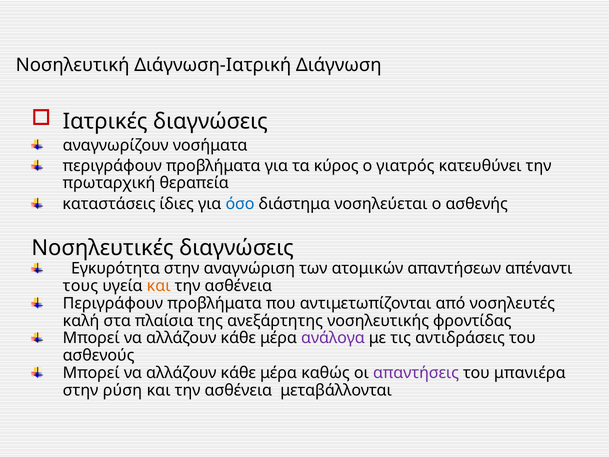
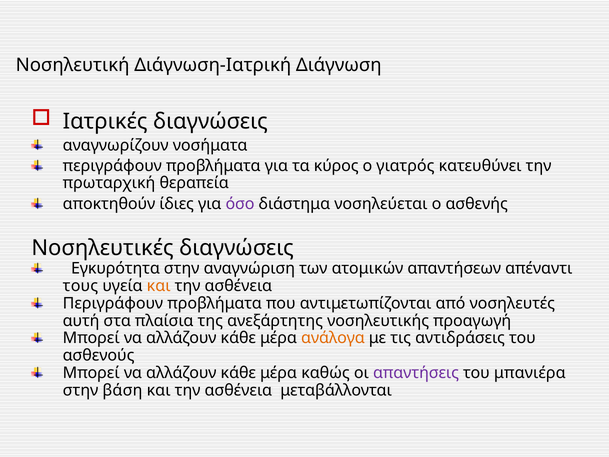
καταστάσεις: καταστάσεις -> αποκτηθούν
όσο colour: blue -> purple
καλή: καλή -> αυτή
φροντίδας: φροντίδας -> προαγωγή
ανάλογα colour: purple -> orange
ρύση: ρύση -> βάση
